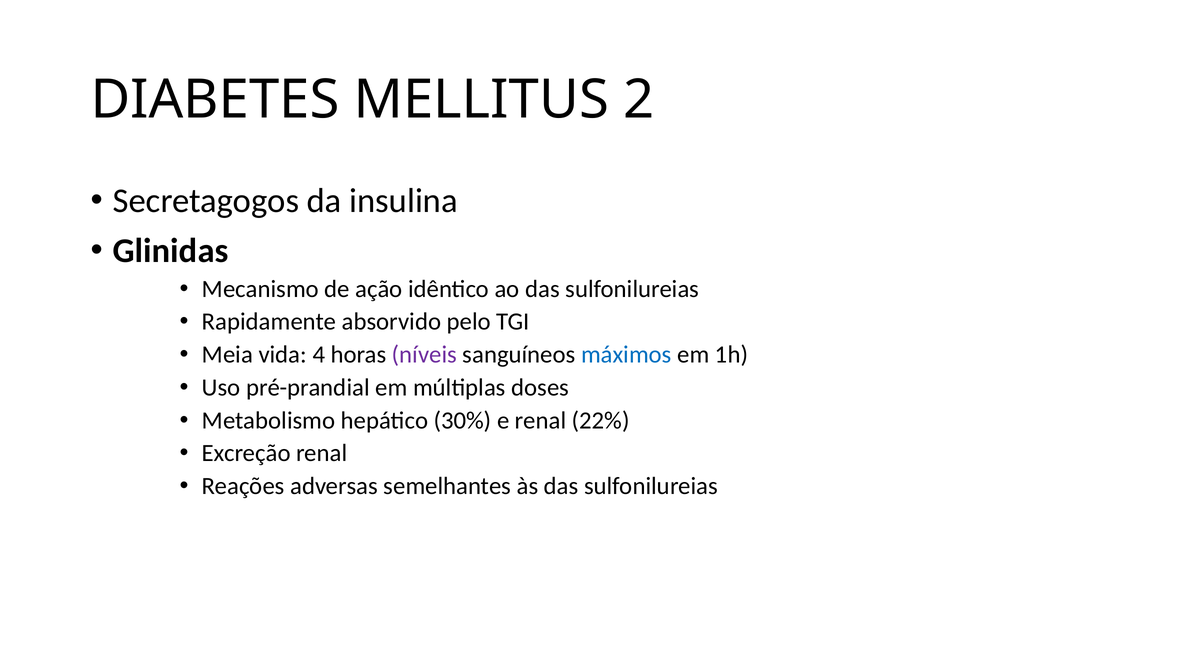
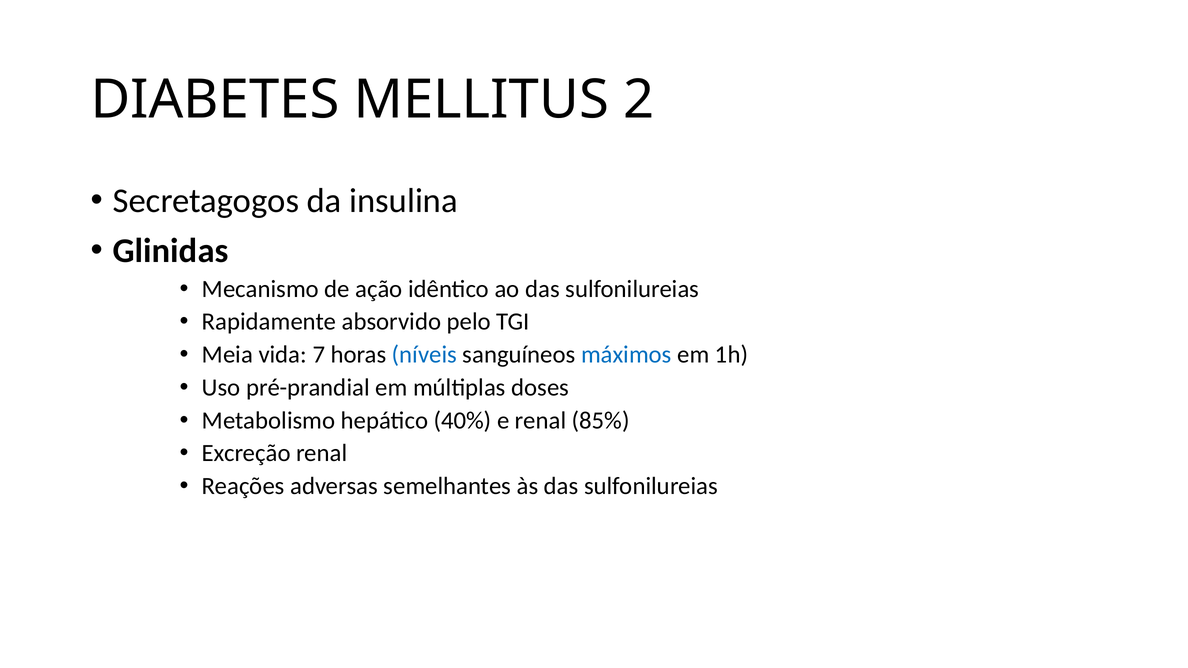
4: 4 -> 7
níveis colour: purple -> blue
30%: 30% -> 40%
22%: 22% -> 85%
